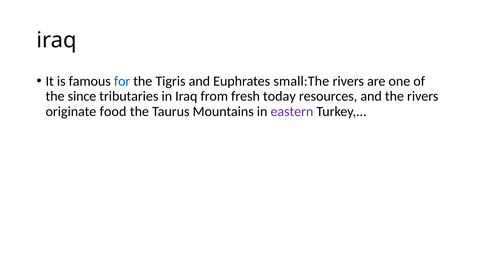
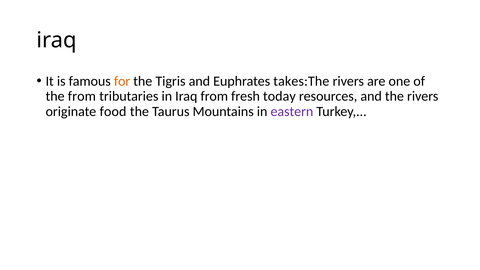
for colour: blue -> orange
small:The: small:The -> takes:The
the since: since -> from
